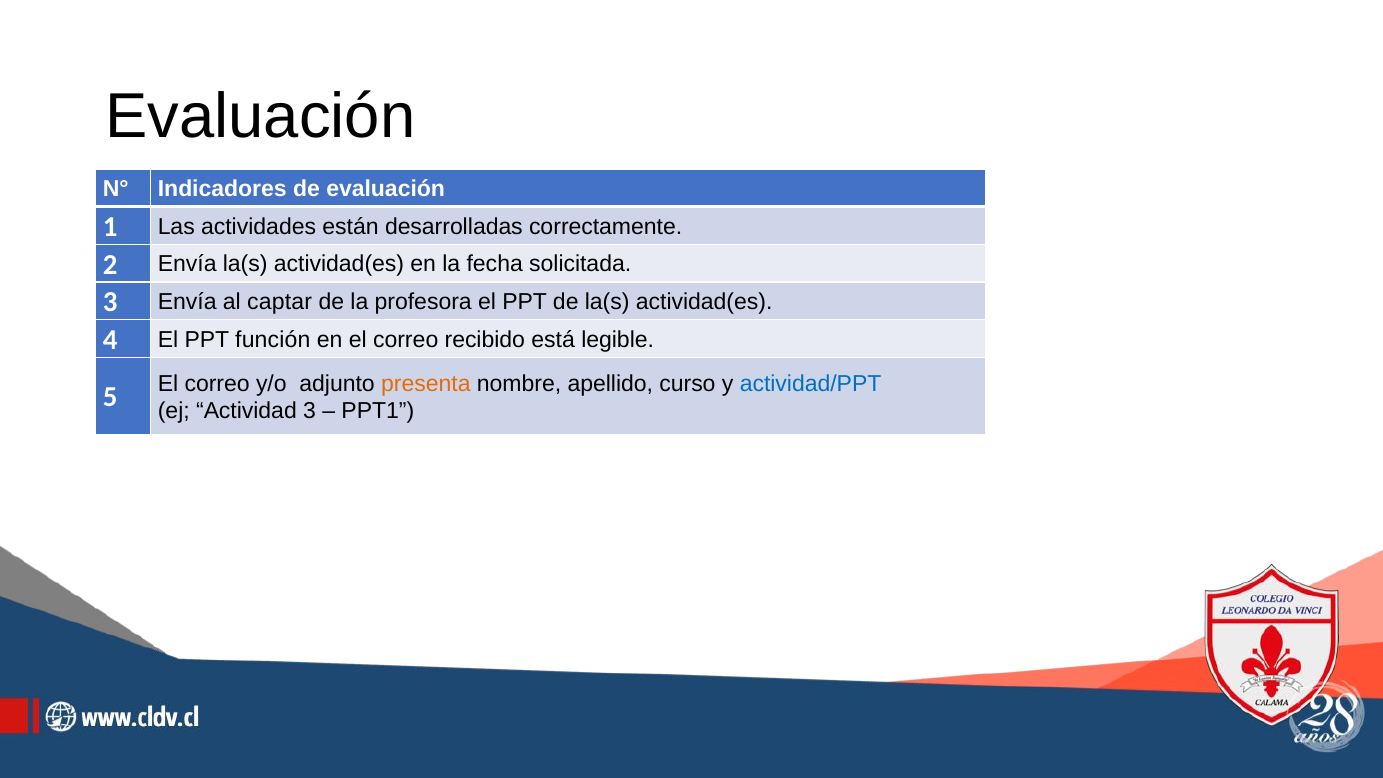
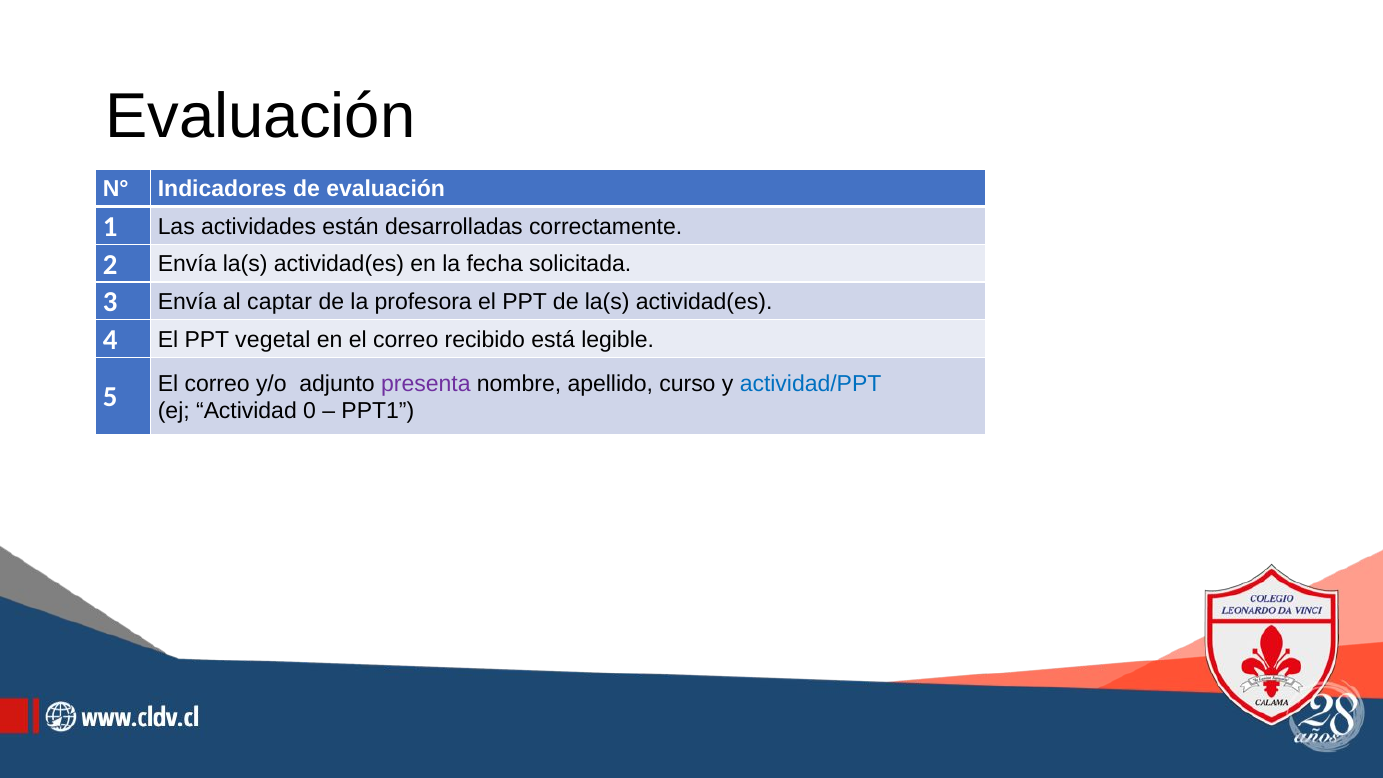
función: función -> vegetal
presenta colour: orange -> purple
Actividad 3: 3 -> 0
